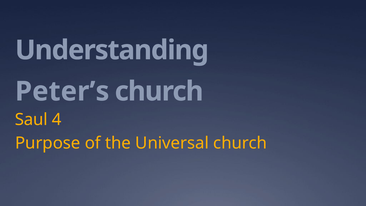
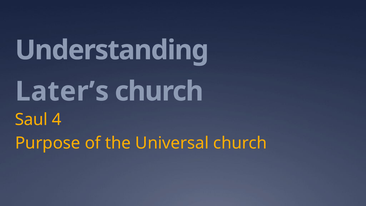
Peter’s: Peter’s -> Later’s
